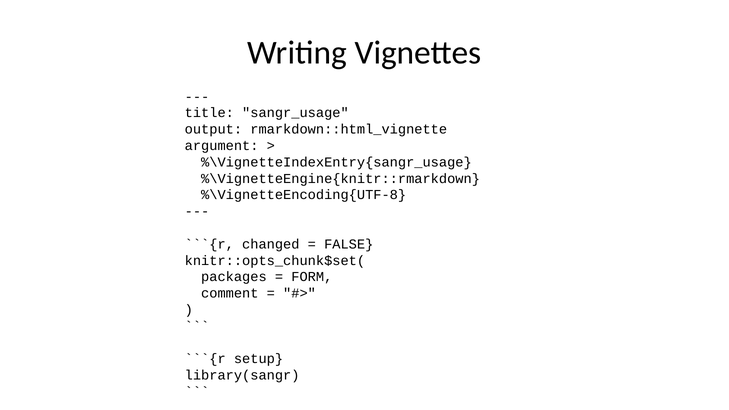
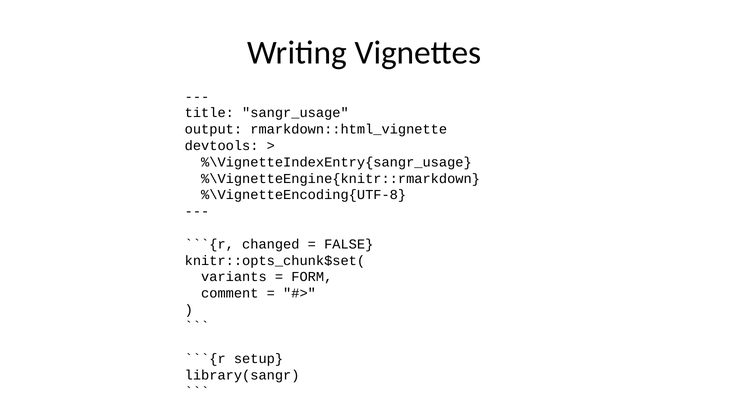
argument: argument -> devtools
packages: packages -> variants
